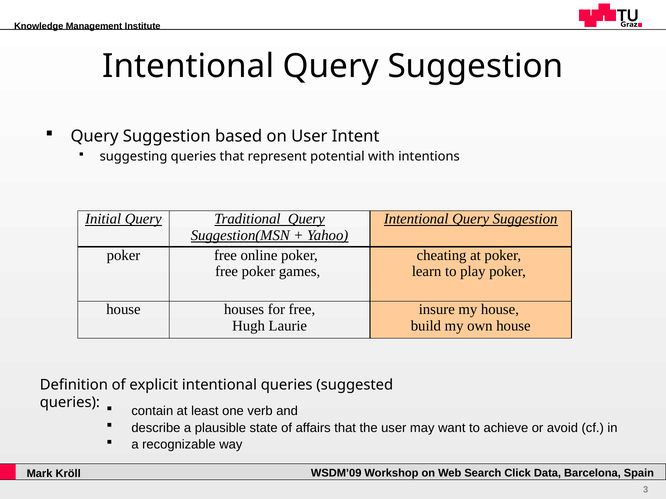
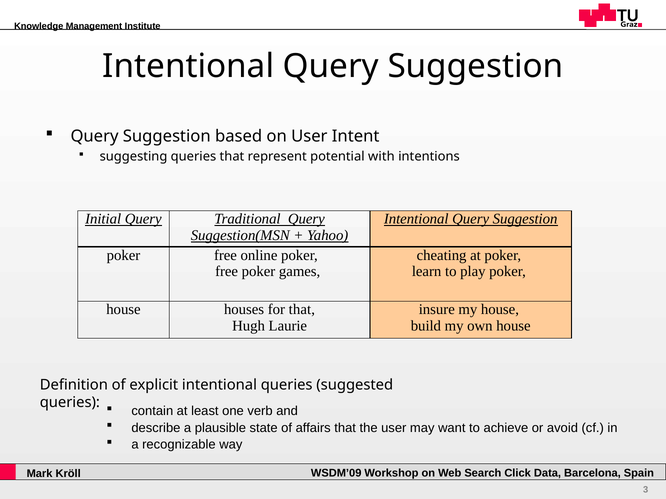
for free: free -> that
